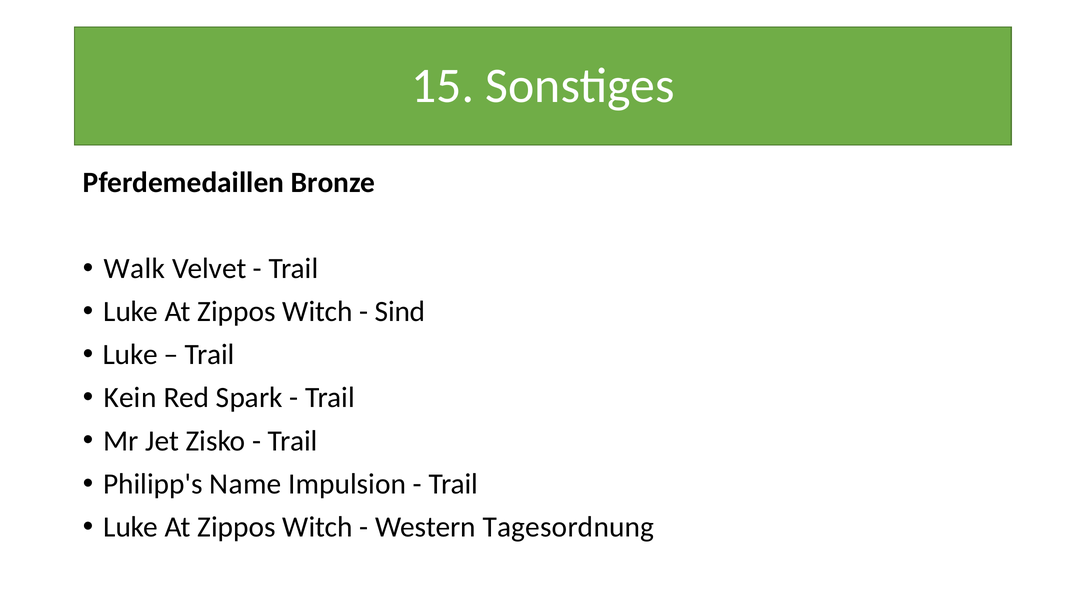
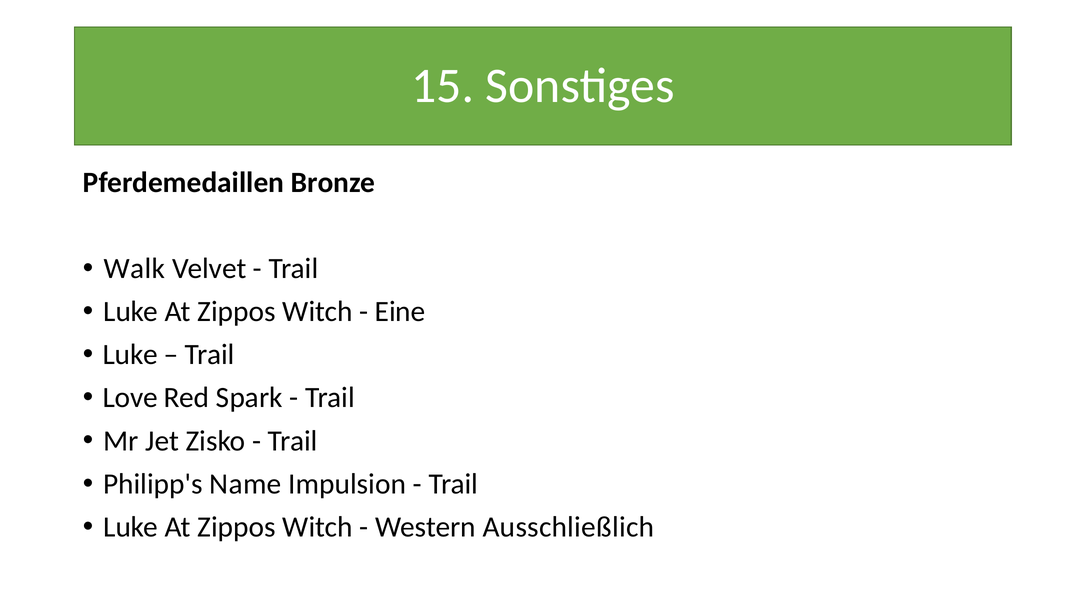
Sind: Sind -> Eine
Kein: Kein -> Love
Tagesordnung: Tagesordnung -> Ausschließlich
